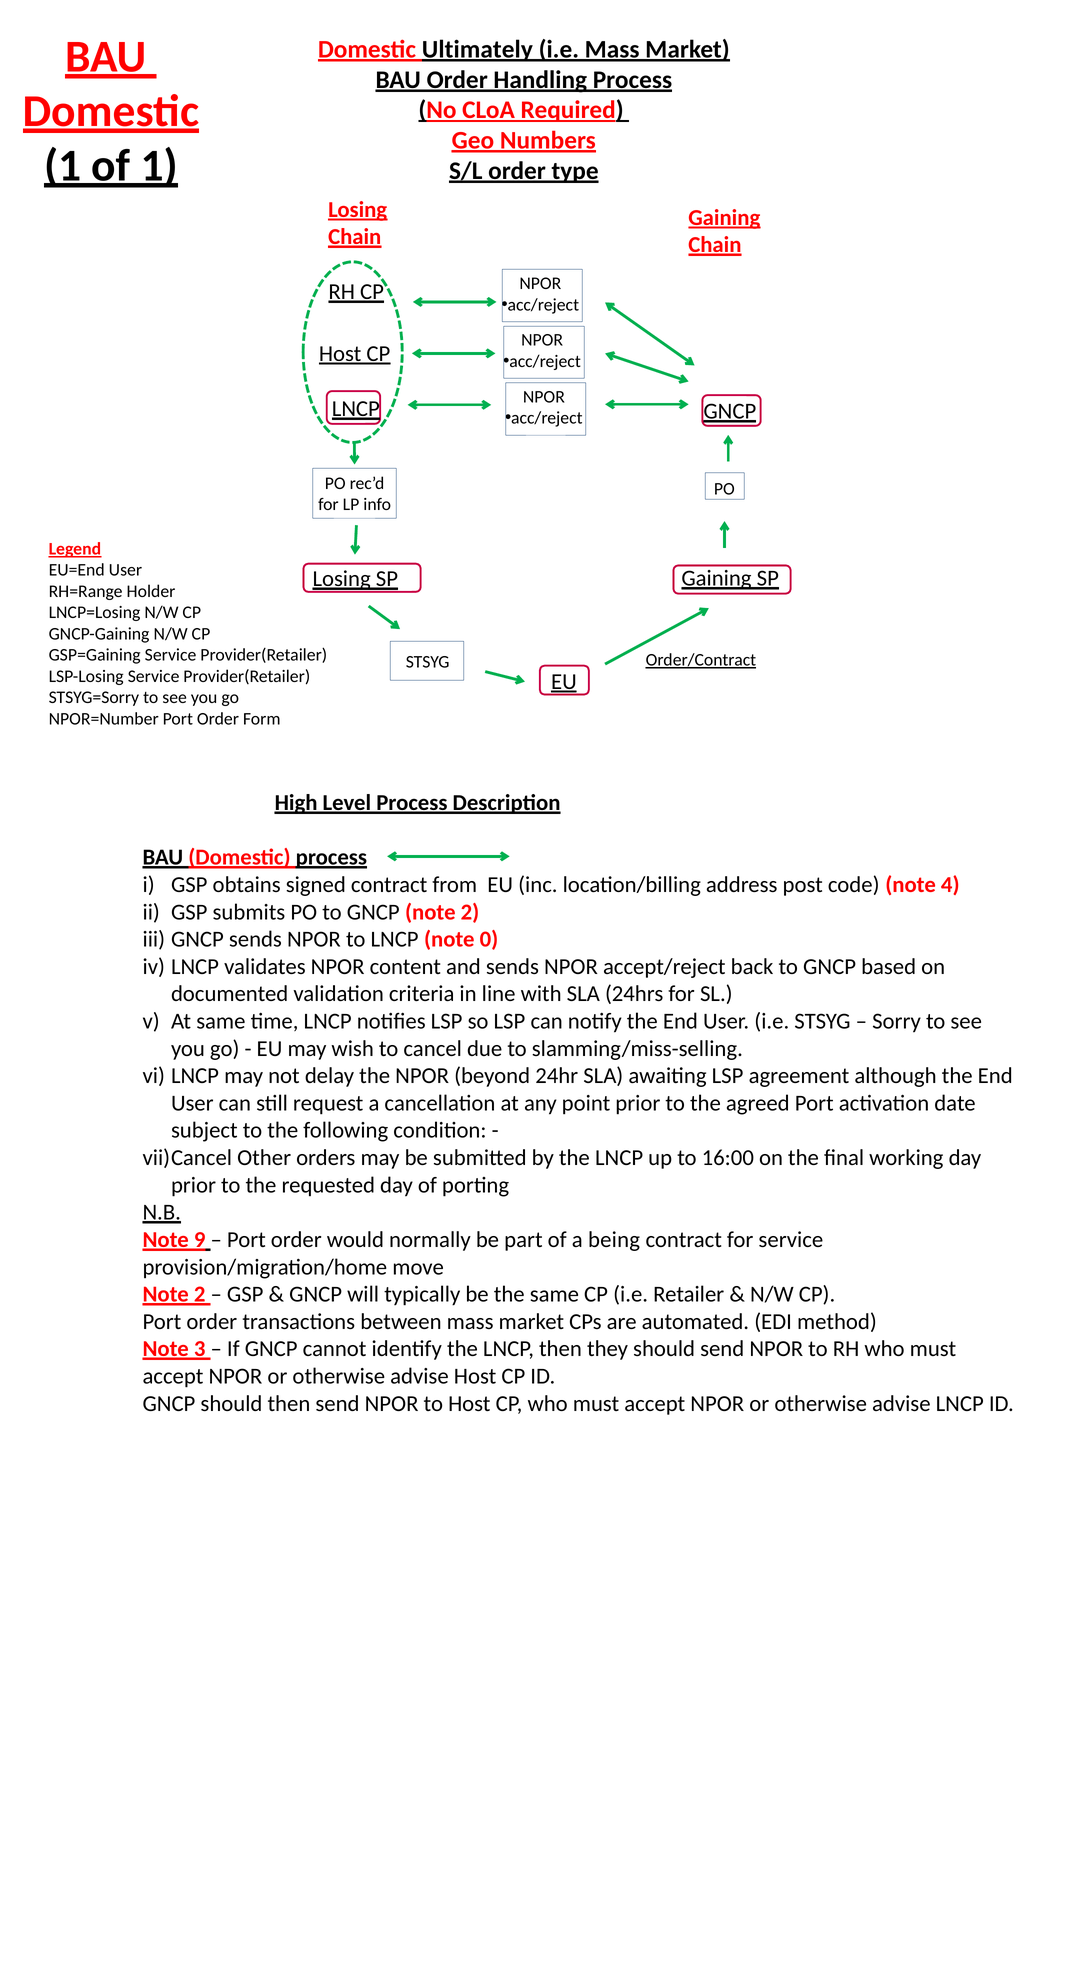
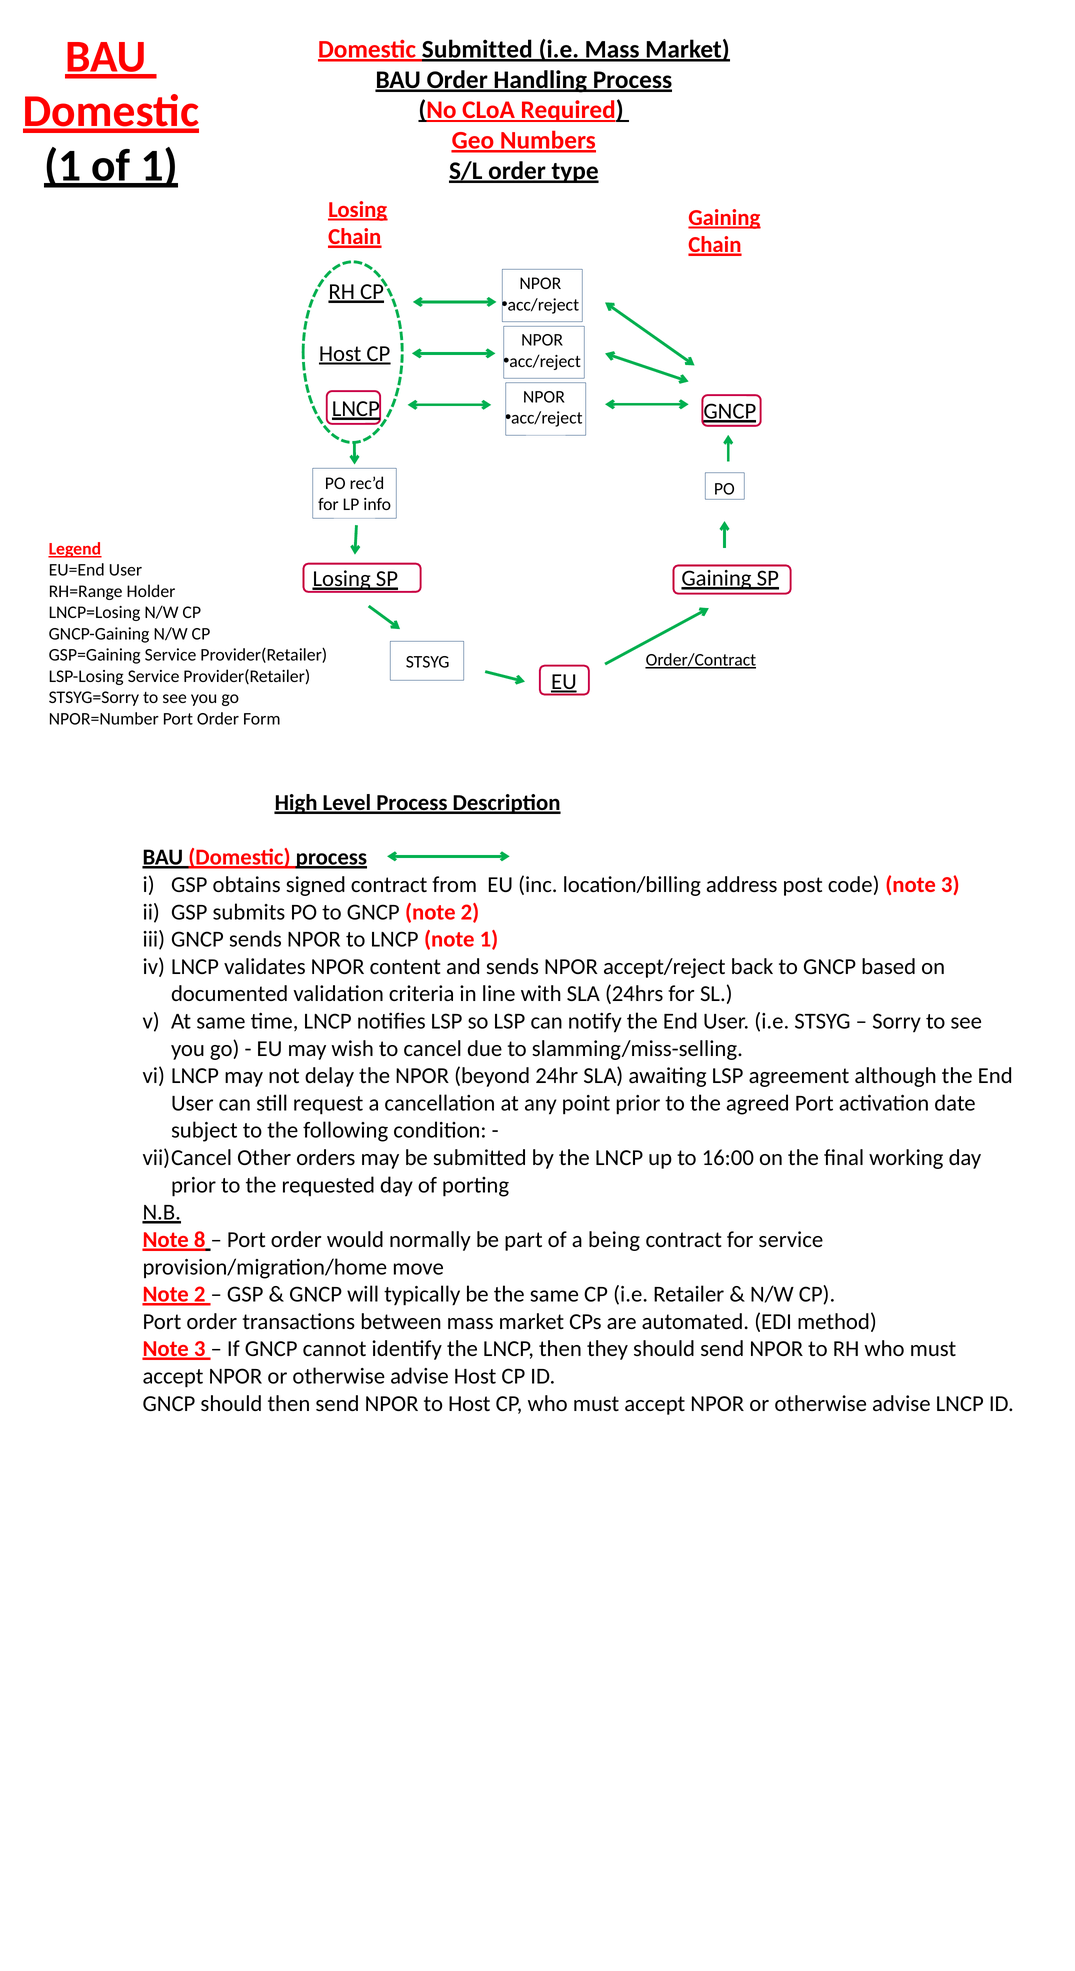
Domestic Ultimately: Ultimately -> Submitted
code note 4: 4 -> 3
note 0: 0 -> 1
9: 9 -> 8
